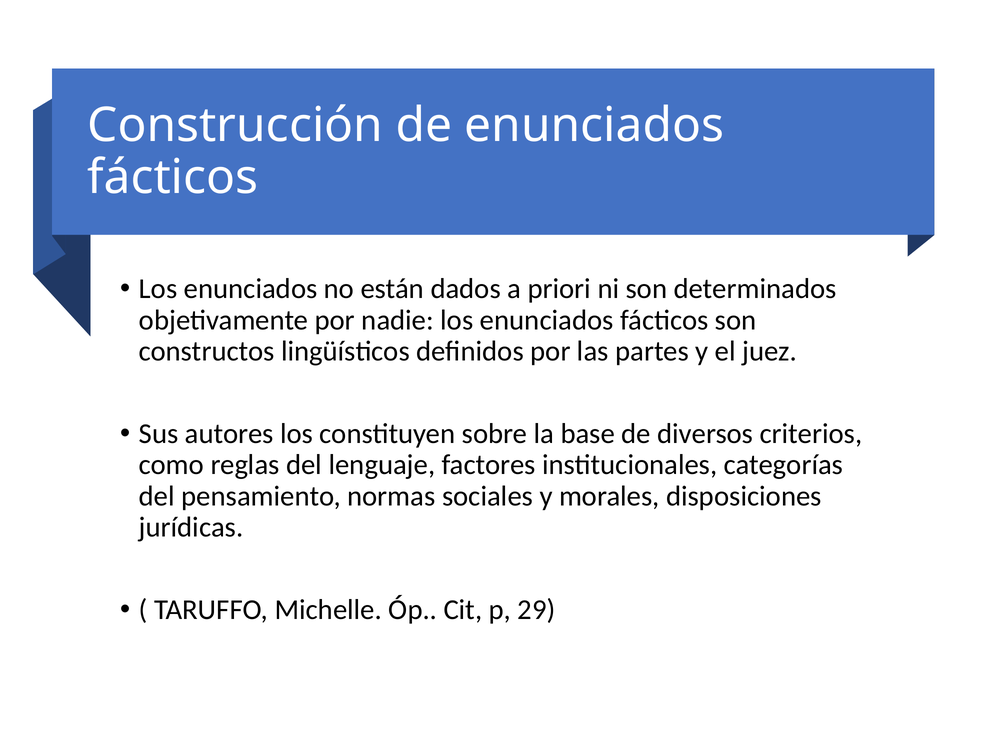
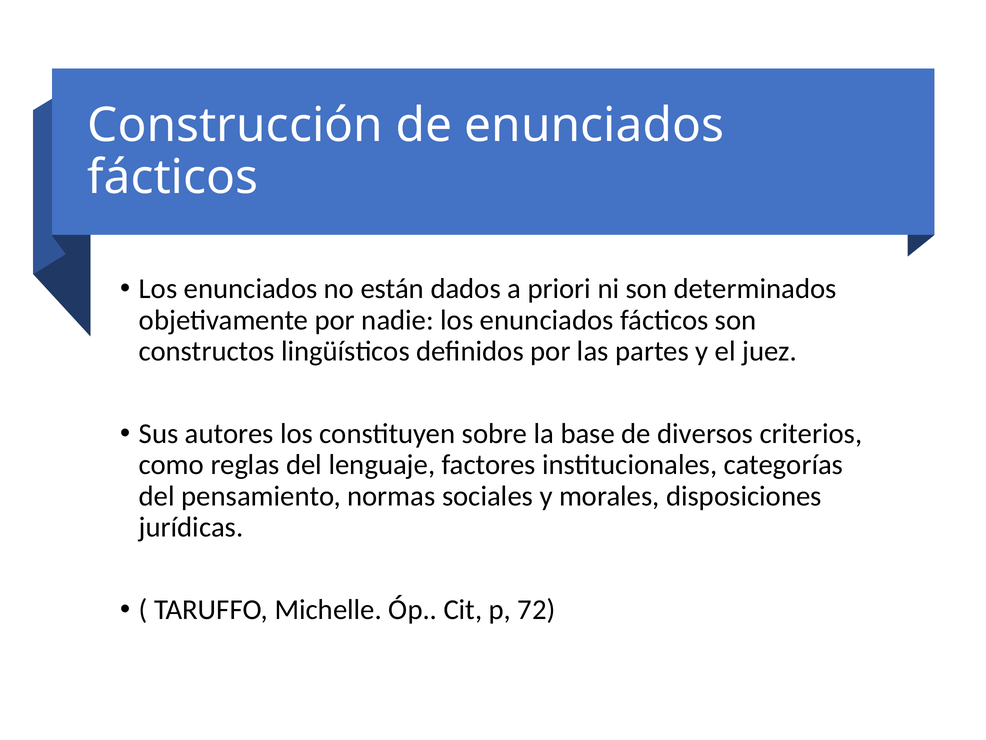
29: 29 -> 72
